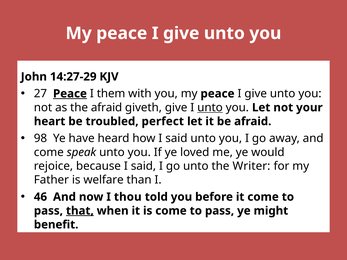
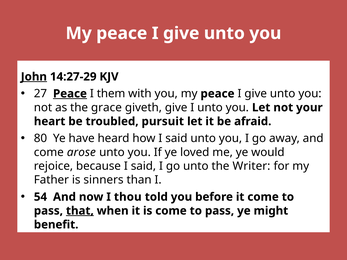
John underline: none -> present
the afraid: afraid -> grace
unto at (210, 108) underline: present -> none
perfect: perfect -> pursuit
98: 98 -> 80
speak: speak -> arose
welfare: welfare -> sinners
46: 46 -> 54
